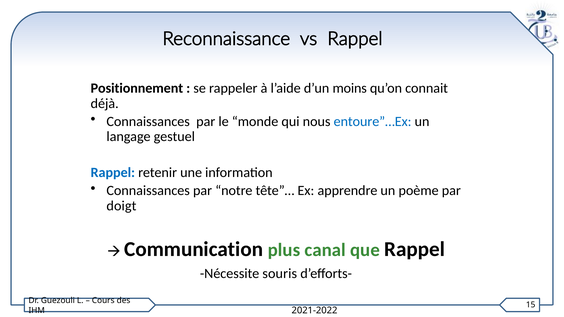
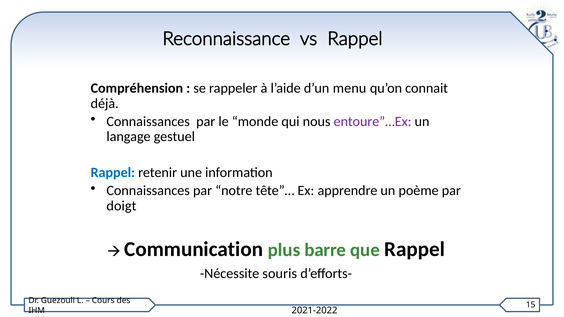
Positionnement: Positionnement -> Compréhension
moins: moins -> menu
entoure”…Ex colour: blue -> purple
canal: canal -> barre
